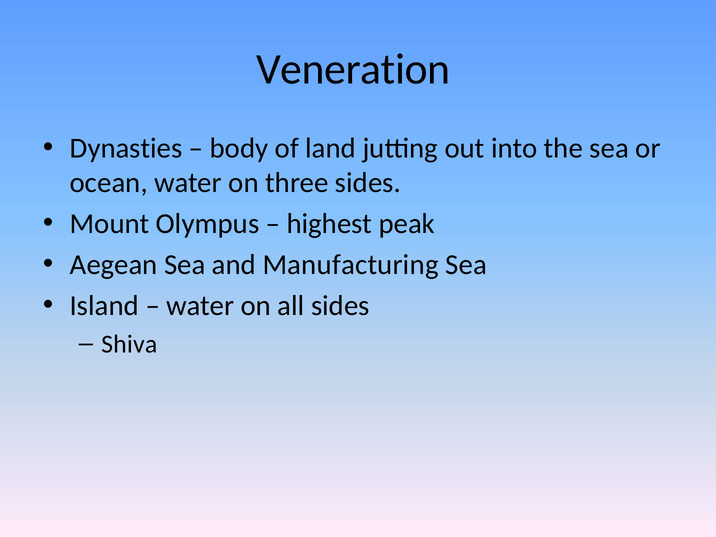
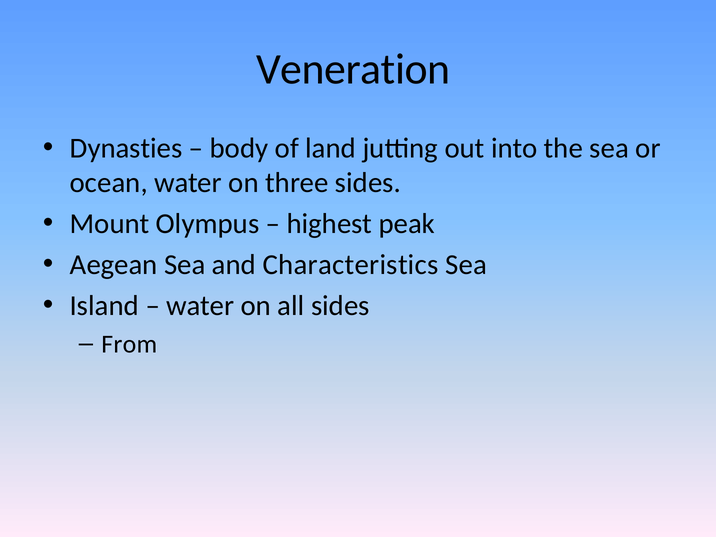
Manufacturing: Manufacturing -> Characteristics
Shiva: Shiva -> From
